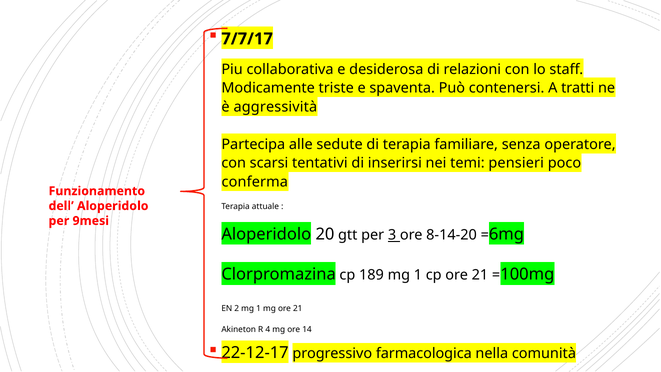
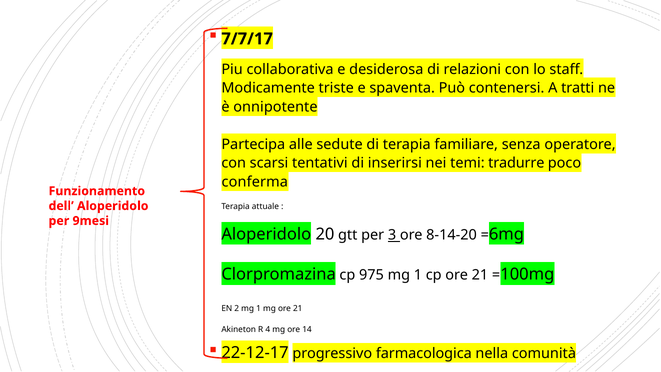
aggressività: aggressività -> onnipotente
pensieri: pensieri -> tradurre
189: 189 -> 975
